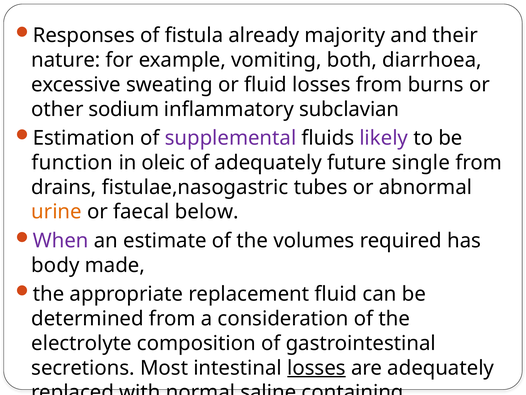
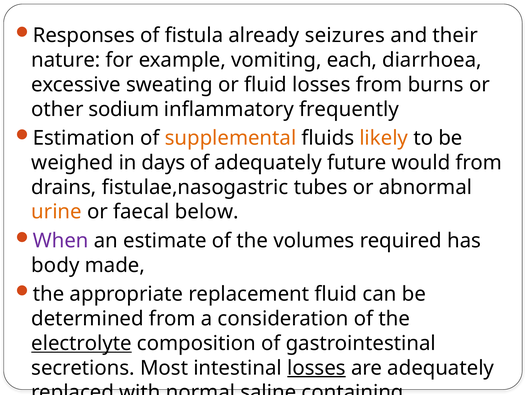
majority: majority -> seizures
both: both -> each
subclavian: subclavian -> frequently
supplemental at (231, 138) colour: purple -> orange
likely colour: purple -> orange
function: function -> weighed
oleic: oleic -> days
single: single -> would
electrolyte underline: none -> present
